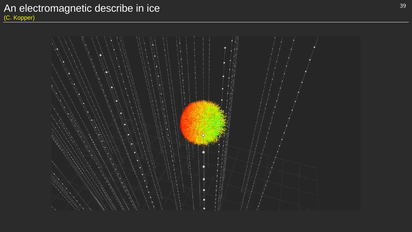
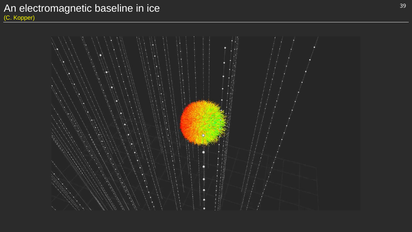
describe: describe -> baseline
